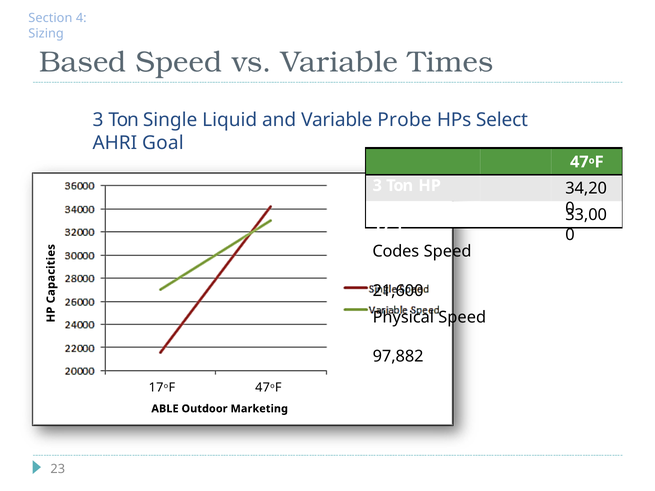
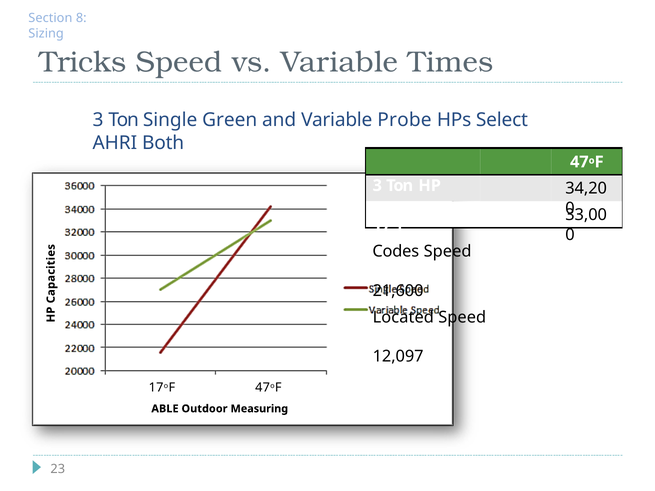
4: 4 -> 8
Based: Based -> Tricks
Liquid: Liquid -> Green
Goal: Goal -> Both
Physical: Physical -> Located
97,882: 97,882 -> 12,097
Marketing: Marketing -> Measuring
